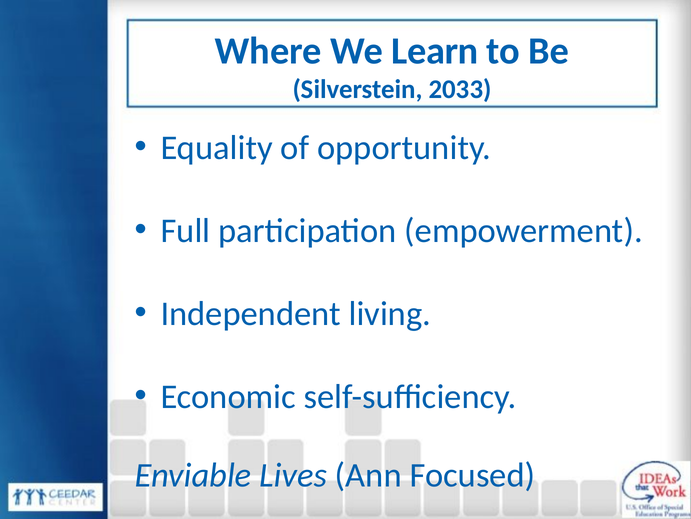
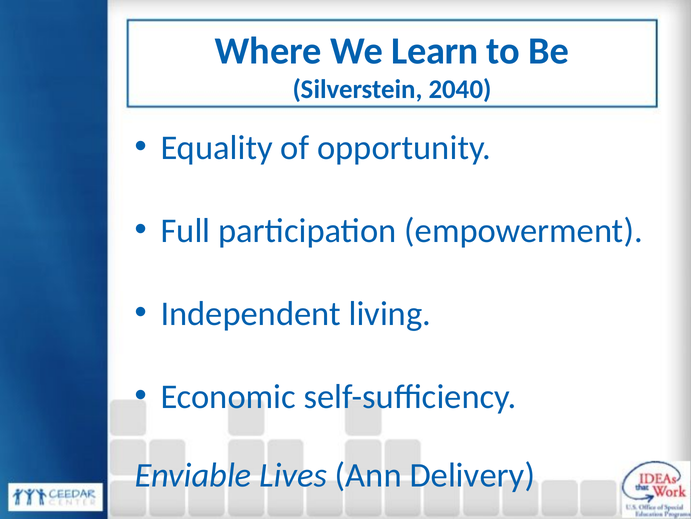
2033: 2033 -> 2040
Focused: Focused -> Delivery
